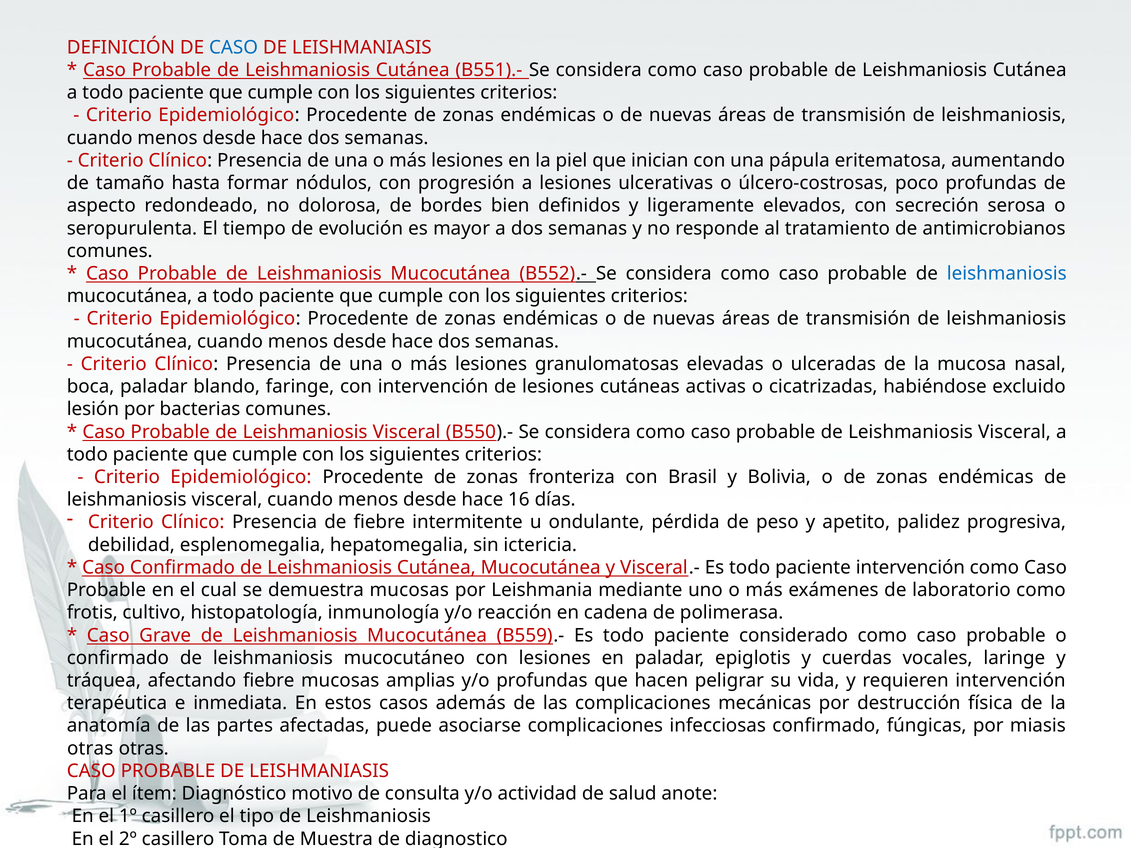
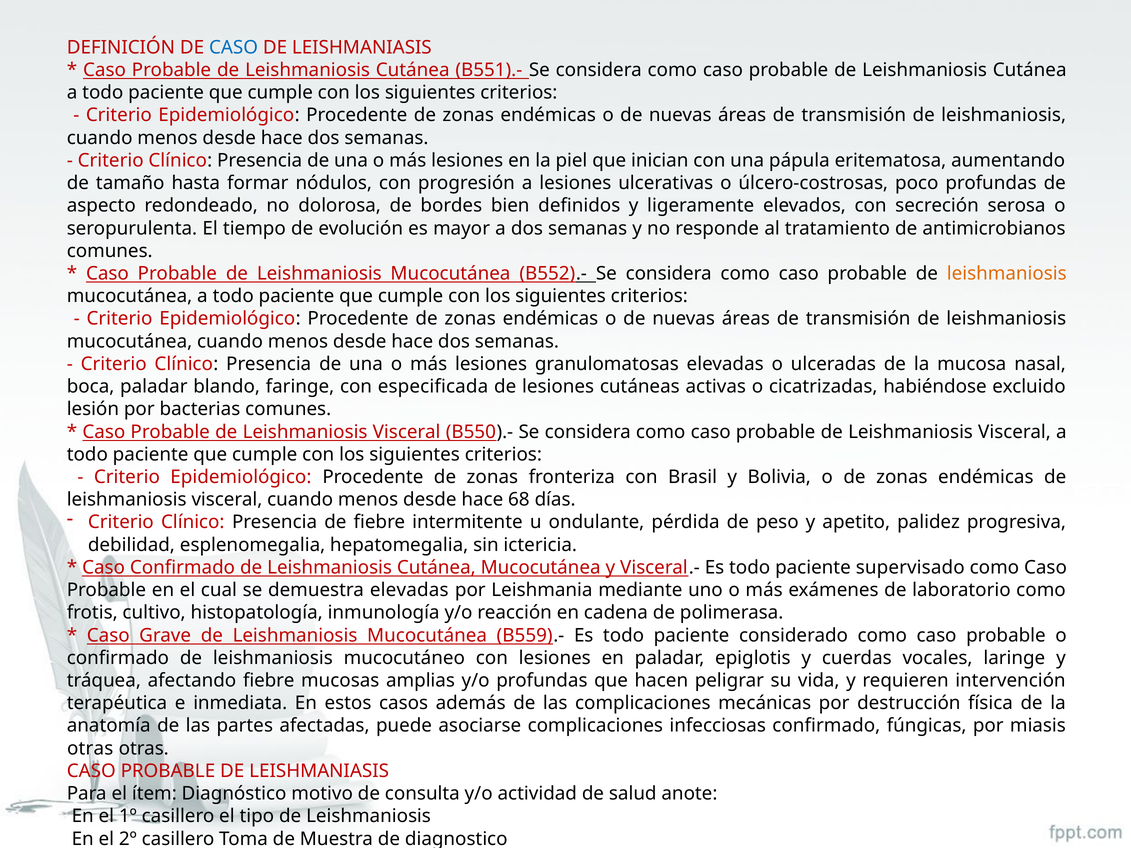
leishmaniosis at (1007, 274) colour: blue -> orange
con intervención: intervención -> especificada
16: 16 -> 68
paciente intervención: intervención -> supervisado
demuestra mucosas: mucosas -> elevadas
